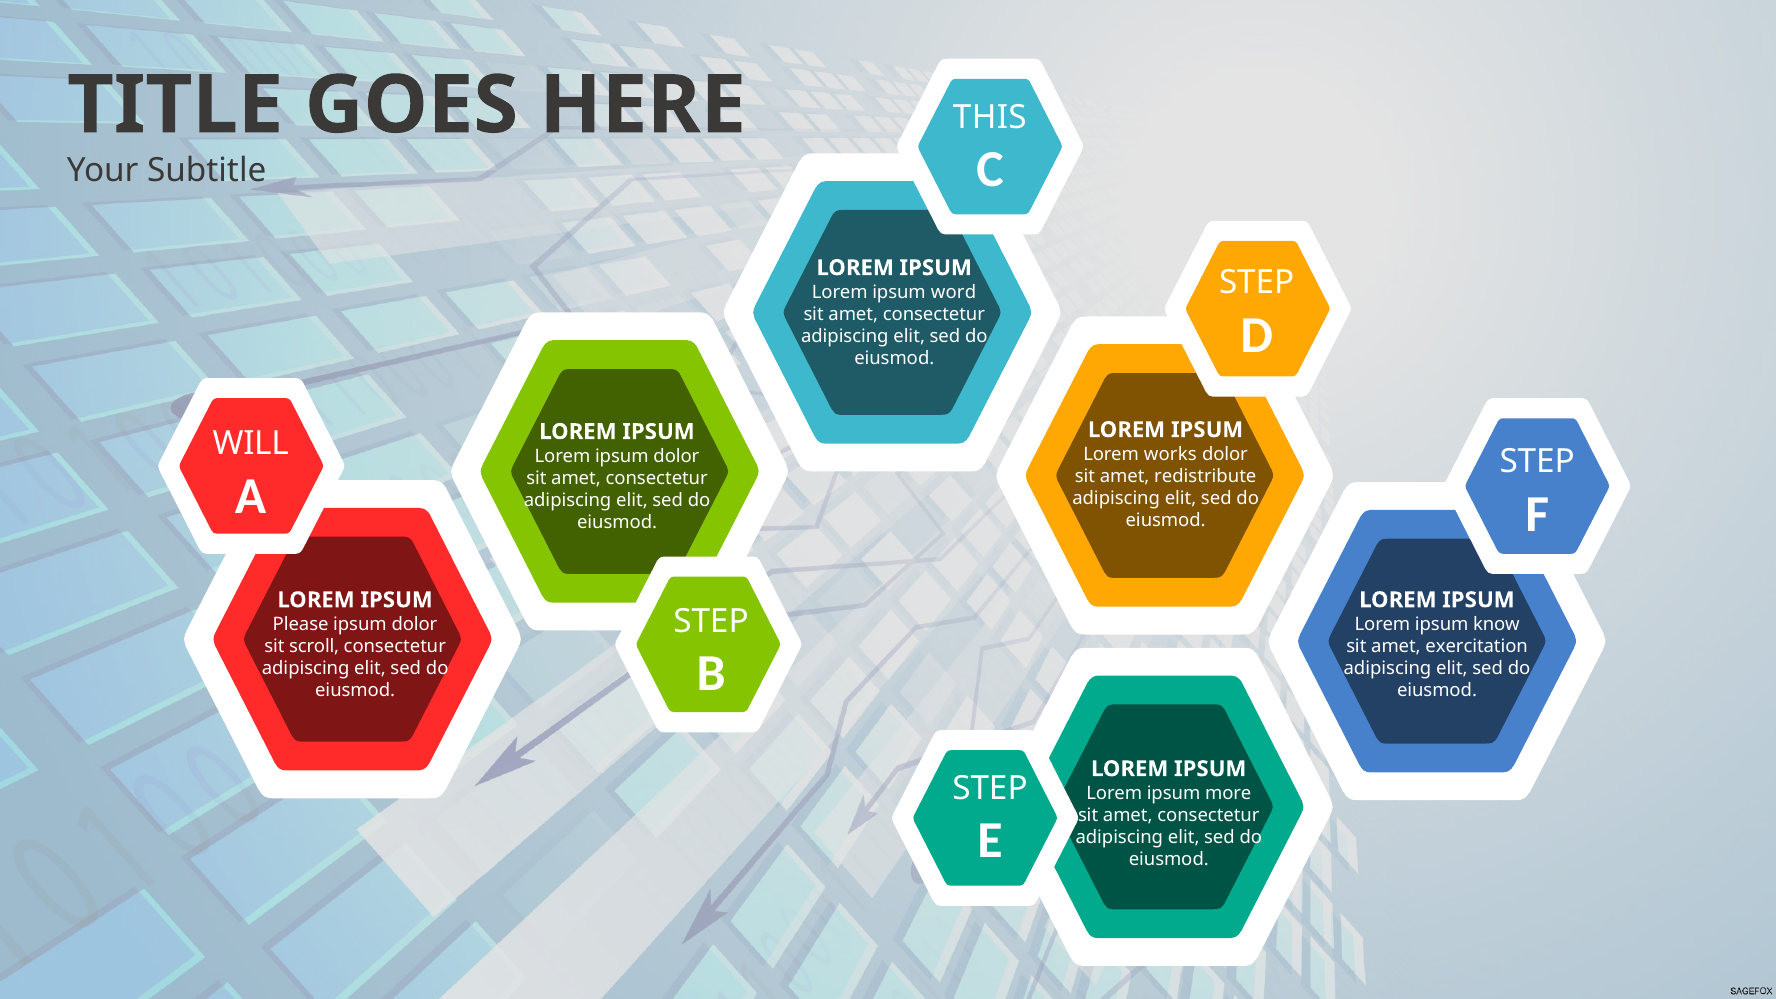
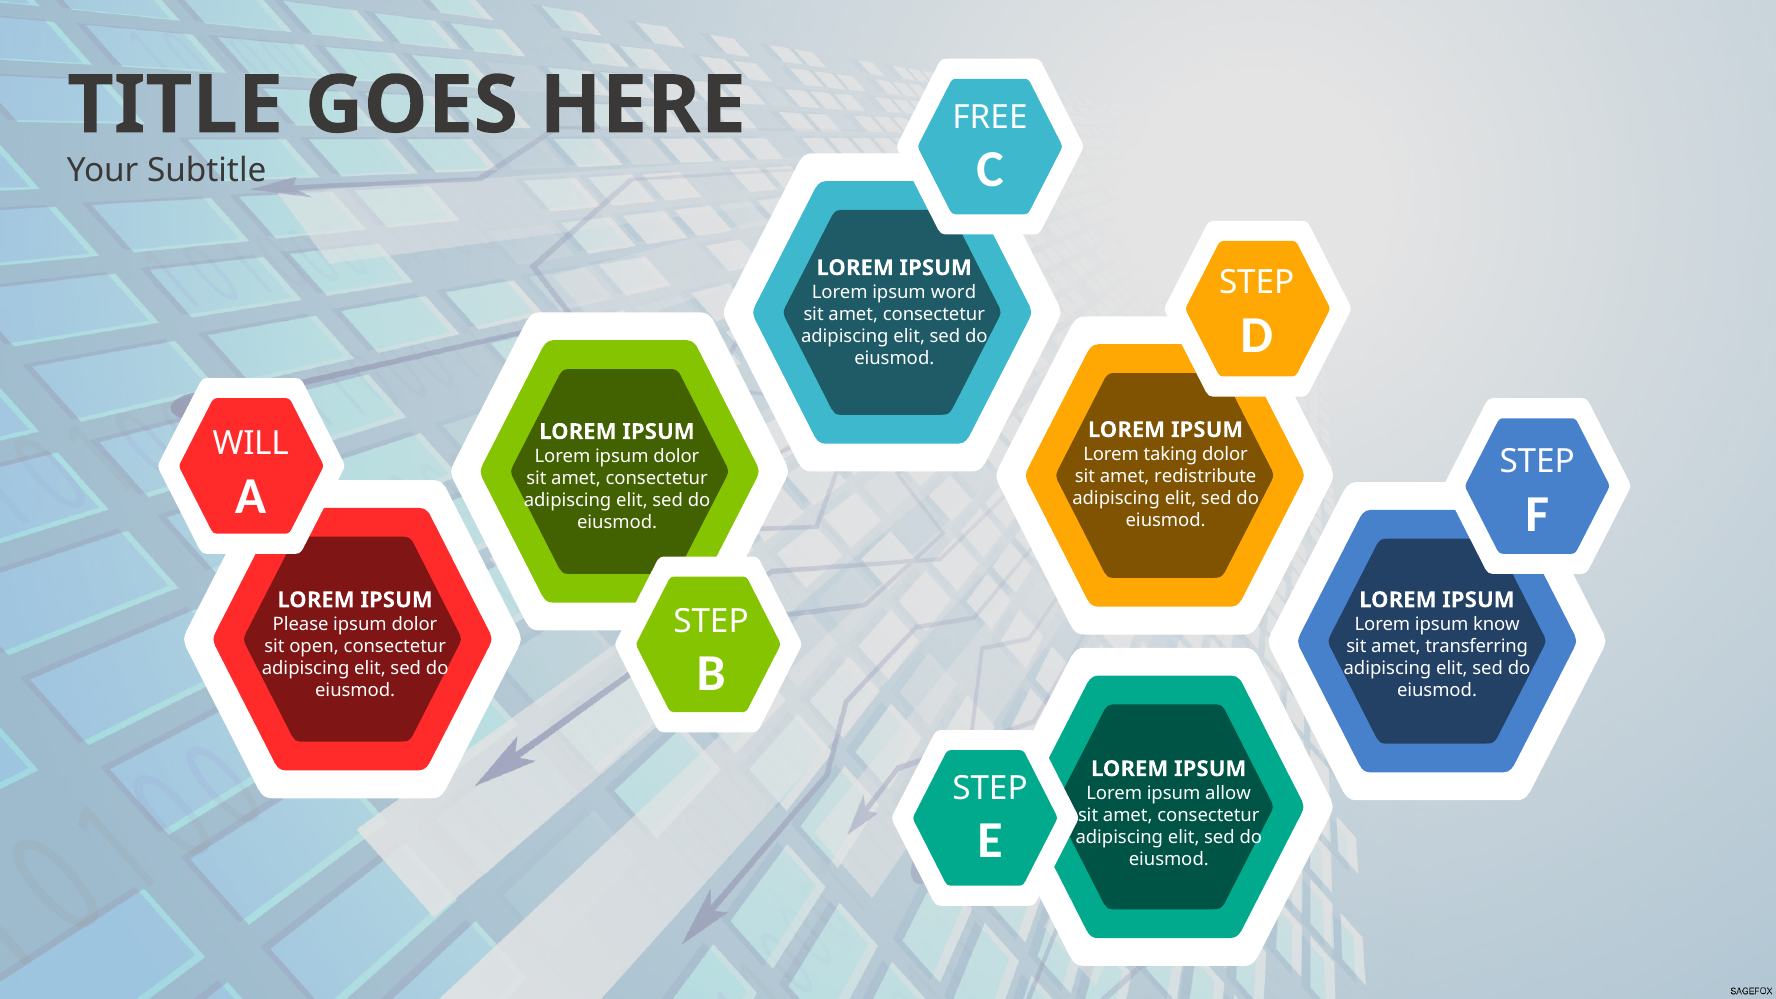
THIS: THIS -> FREE
works: works -> taking
exercitation: exercitation -> transferring
scroll: scroll -> open
more: more -> allow
